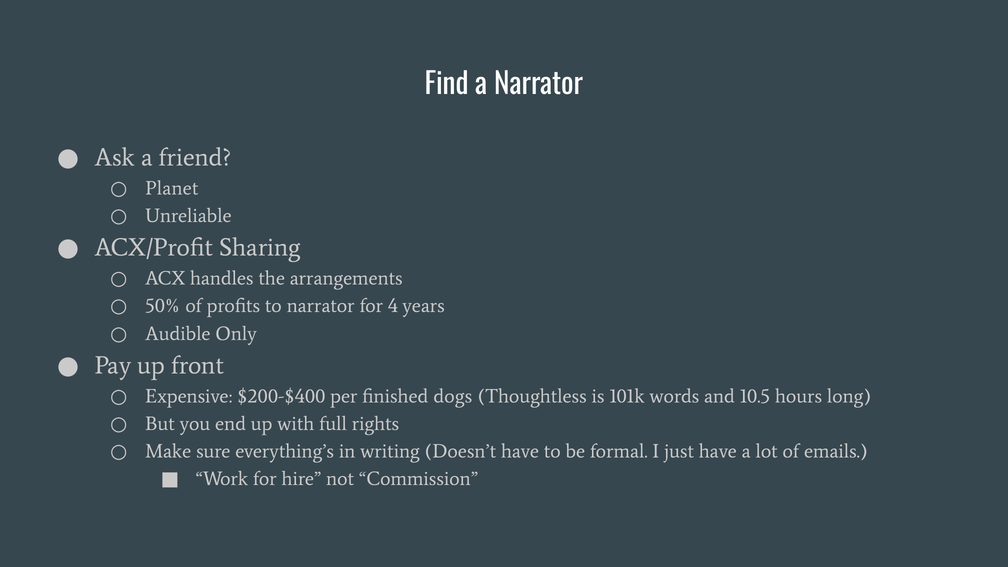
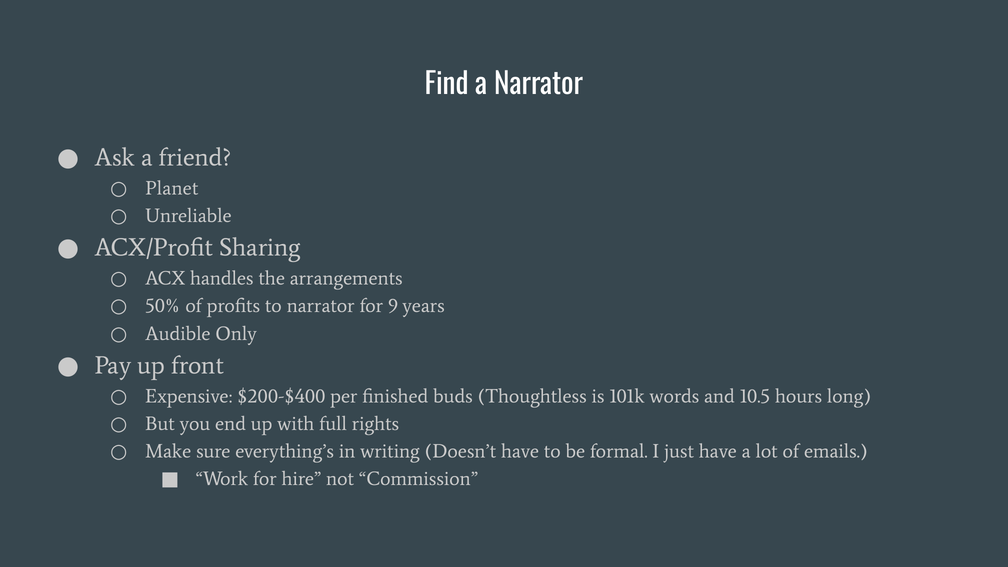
4: 4 -> 9
dogs: dogs -> buds
